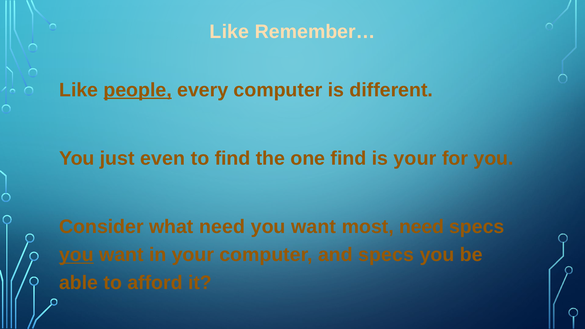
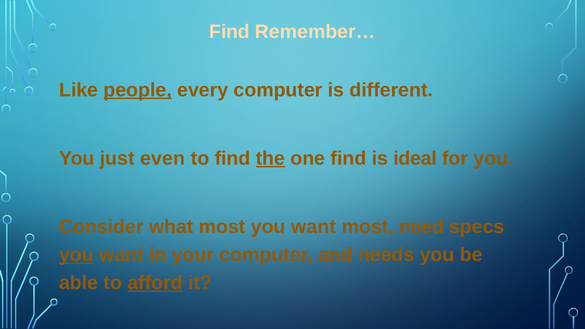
Like at (229, 32): Like -> Find
the underline: none -> present
is your: your -> ideal
what need: need -> most
and specs: specs -> needs
afford underline: none -> present
